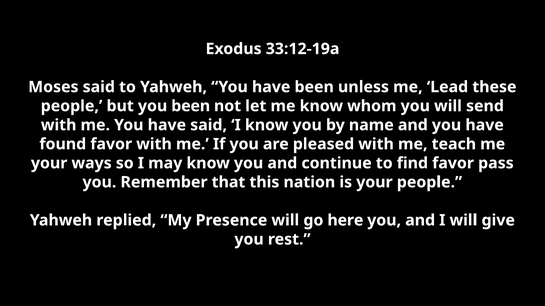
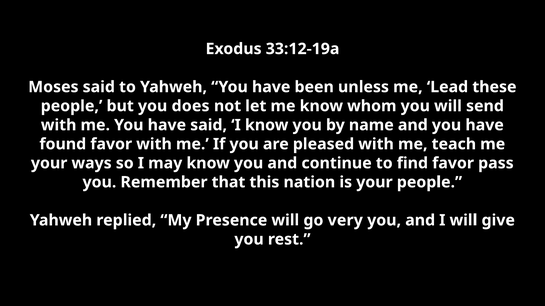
you been: been -> does
here: here -> very
